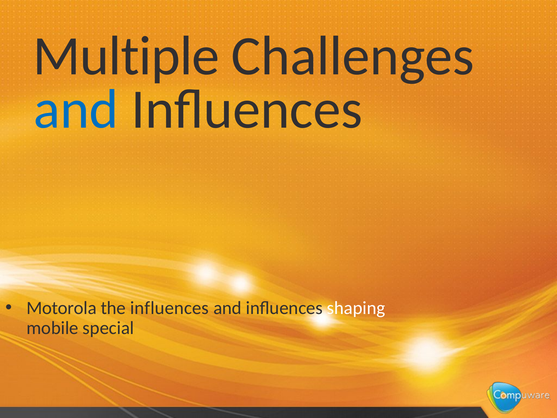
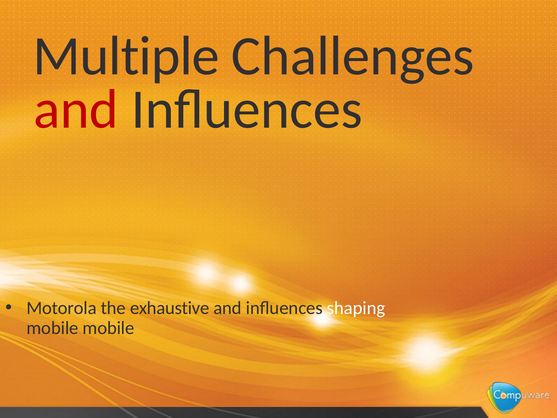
and at (76, 109) colour: blue -> red
the influences: influences -> exhaustive
mobile special: special -> mobile
